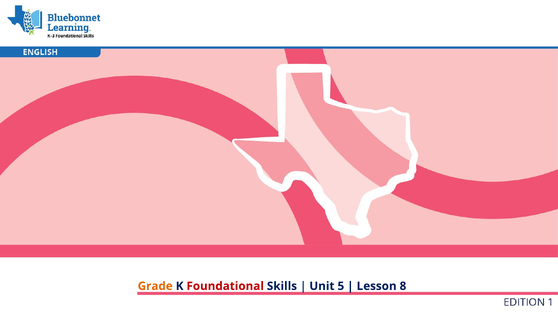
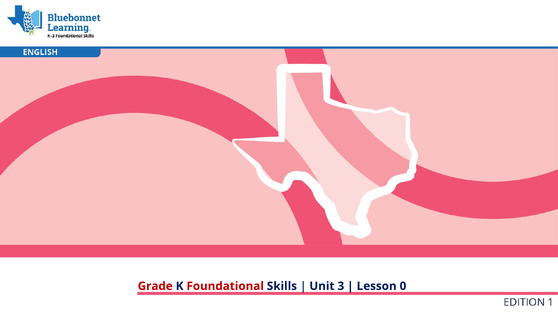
Grade colour: orange -> red
5: 5 -> 3
8: 8 -> 0
